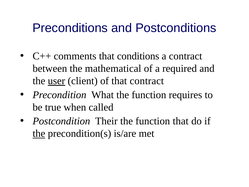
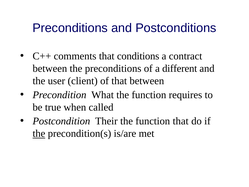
the mathematical: mathematical -> preconditions
required: required -> different
user underline: present -> none
that contract: contract -> between
